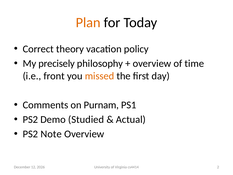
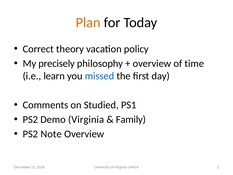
front: front -> learn
missed colour: orange -> blue
Purnam: Purnam -> Studied
Demo Studied: Studied -> Virginia
Actual: Actual -> Family
